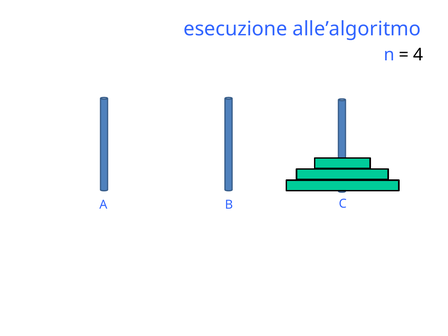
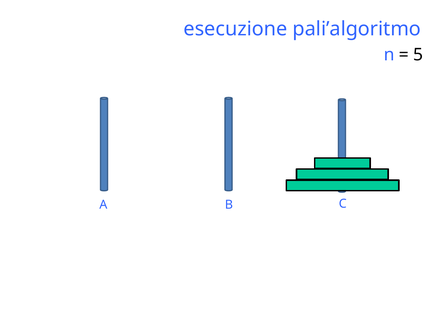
alle’algoritmo: alle’algoritmo -> pali’algoritmo
4: 4 -> 5
